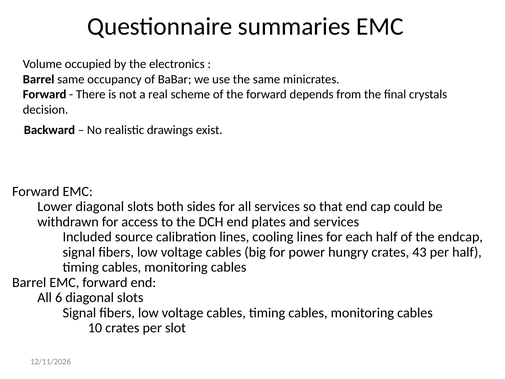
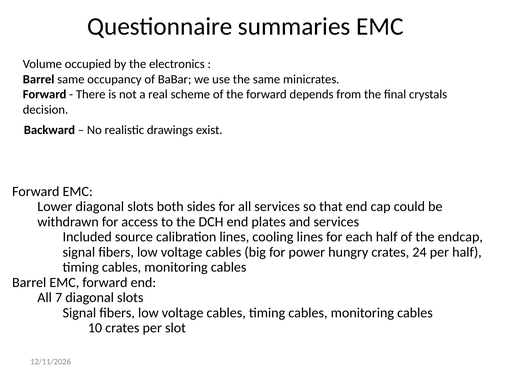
43: 43 -> 24
6: 6 -> 7
